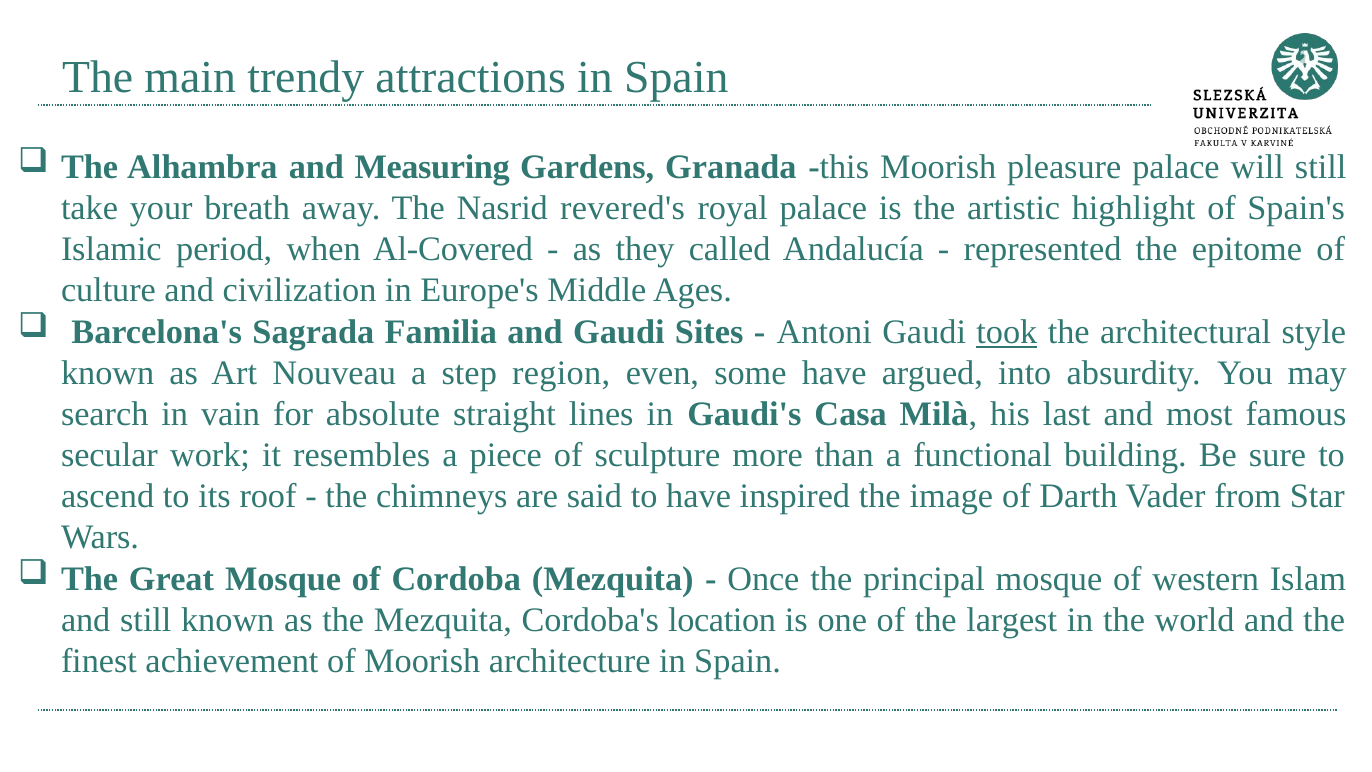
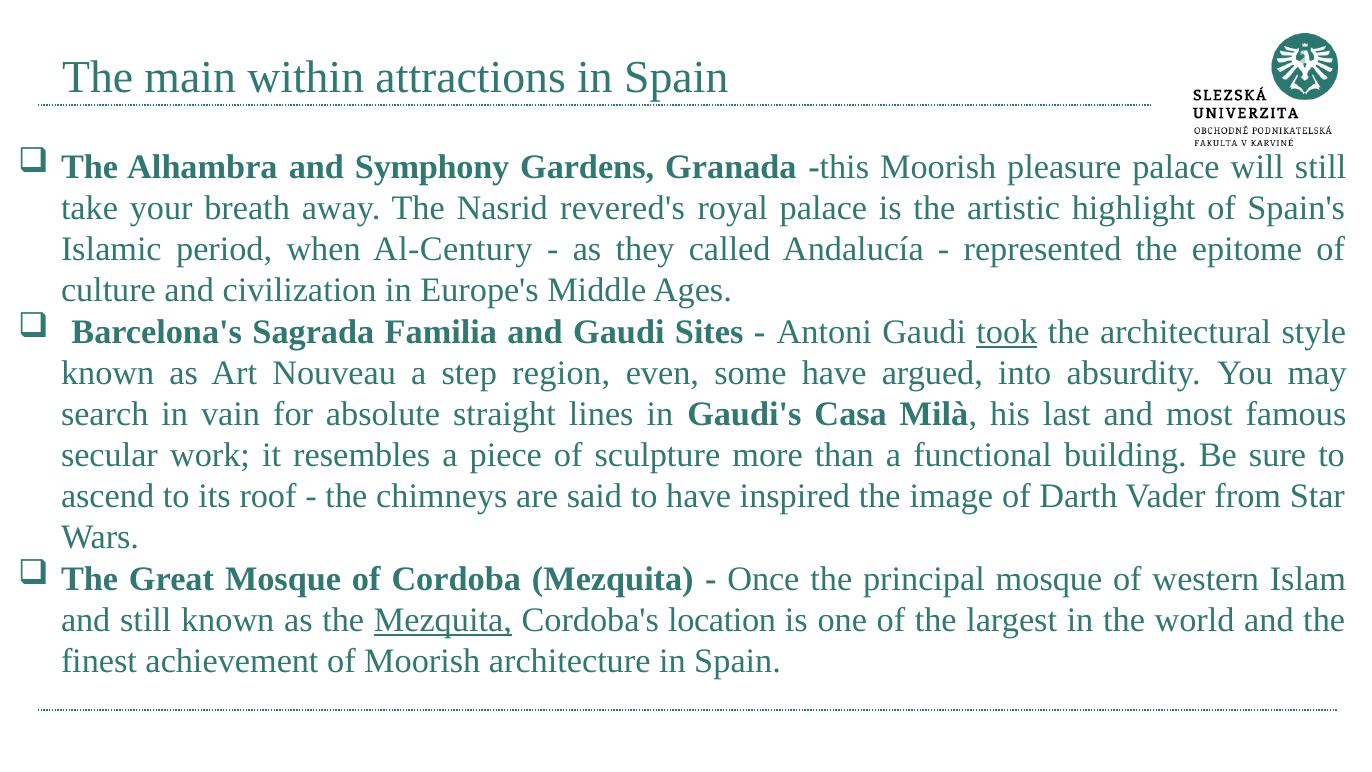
trendy: trendy -> within
Measuring: Measuring -> Symphony
Al-Covered: Al-Covered -> Al-Century
Mezquita at (443, 620) underline: none -> present
